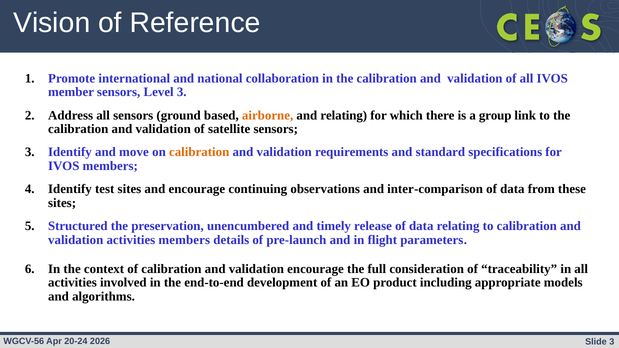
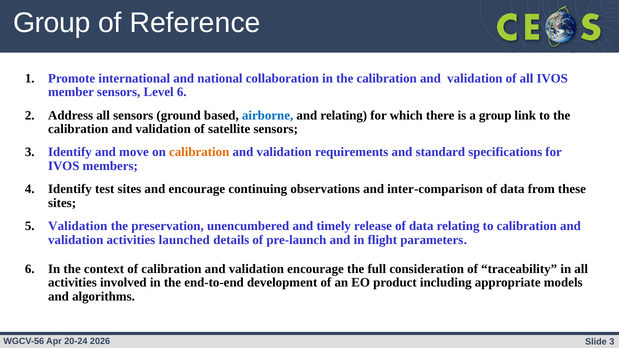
Vision at (52, 23): Vision -> Group
Level 3: 3 -> 6
airborne colour: orange -> blue
Structured at (78, 226): Structured -> Validation
activities members: members -> launched
